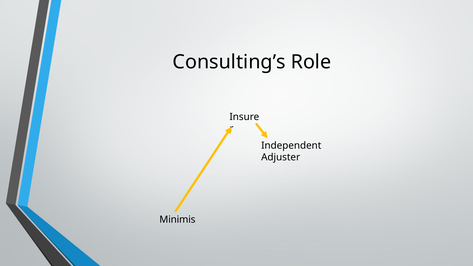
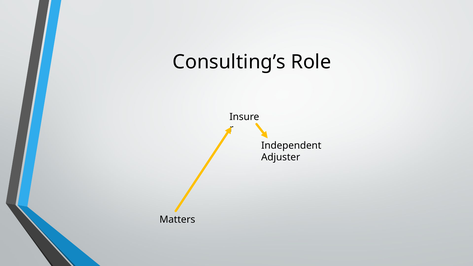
Minimis: Minimis -> Matters
